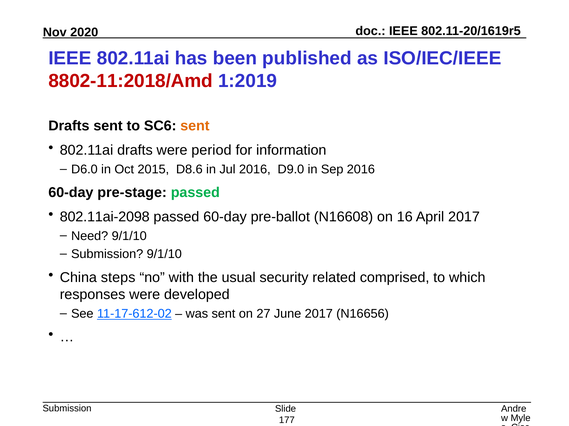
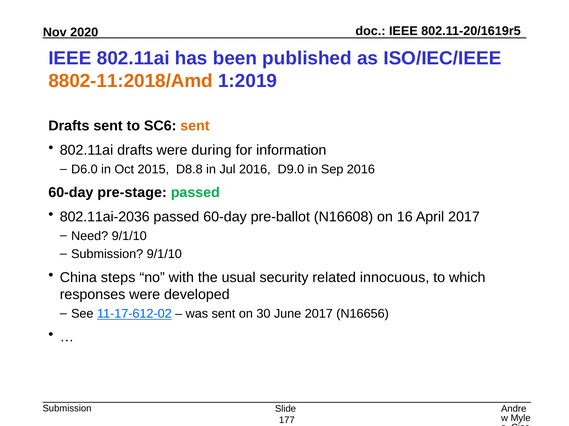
8802-11:2018/Amd colour: red -> orange
period: period -> during
D8.6: D8.6 -> D8.8
802.11ai-2098: 802.11ai-2098 -> 802.11ai-2036
comprised: comprised -> innocuous
27: 27 -> 30
